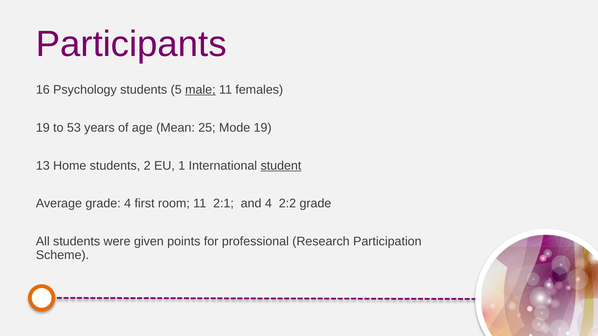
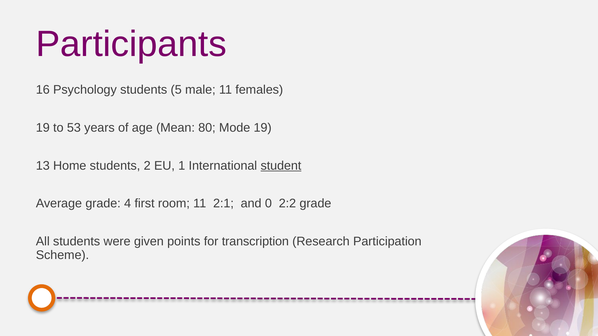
male underline: present -> none
25: 25 -> 80
and 4: 4 -> 0
professional: professional -> transcription
